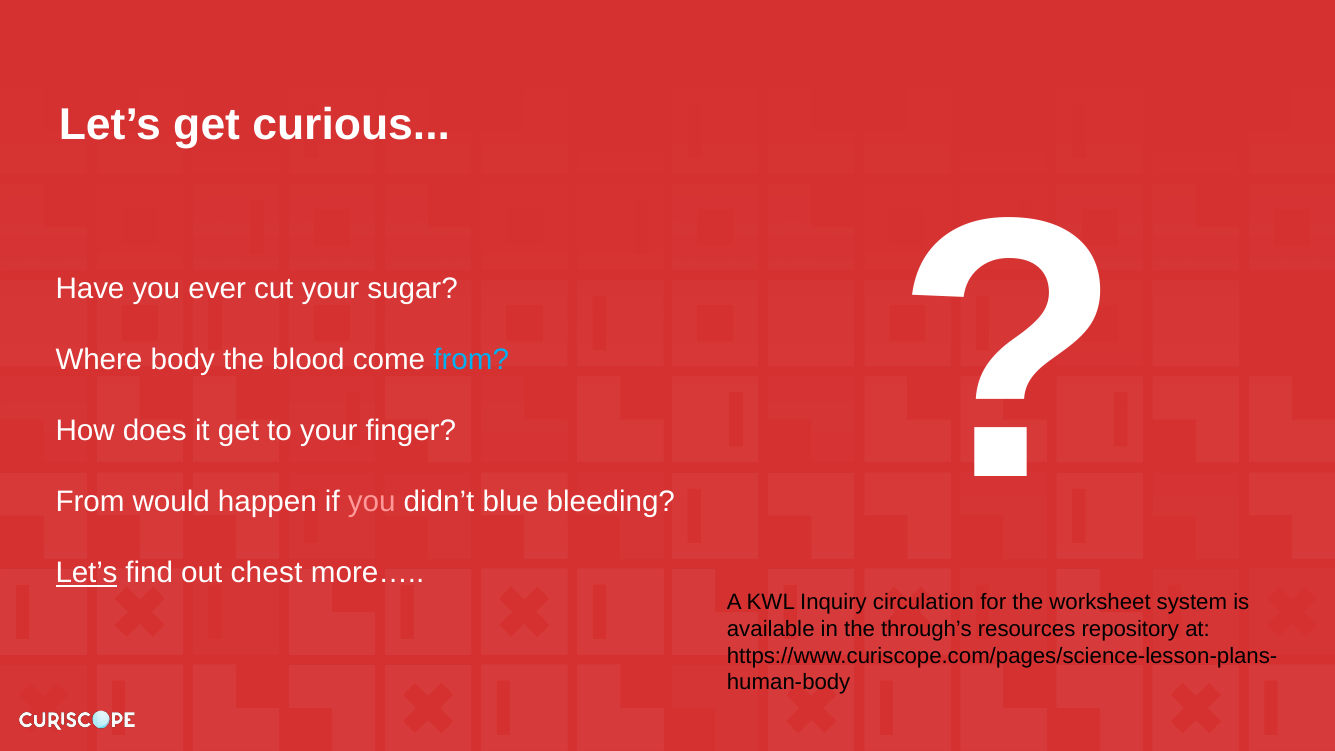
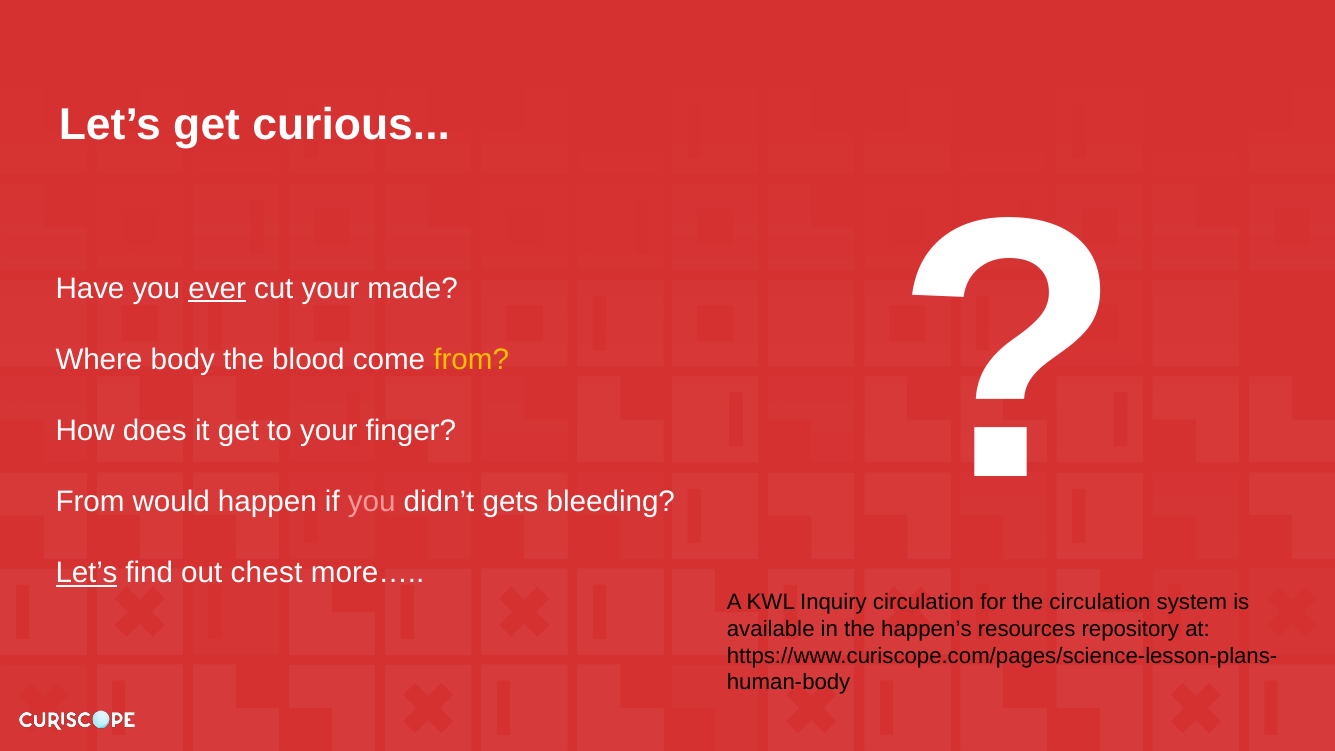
ever underline: none -> present
sugar: sugar -> made
from at (471, 359) colour: light blue -> yellow
blue: blue -> gets
the worksheet: worksheet -> circulation
through’s: through’s -> happen’s
